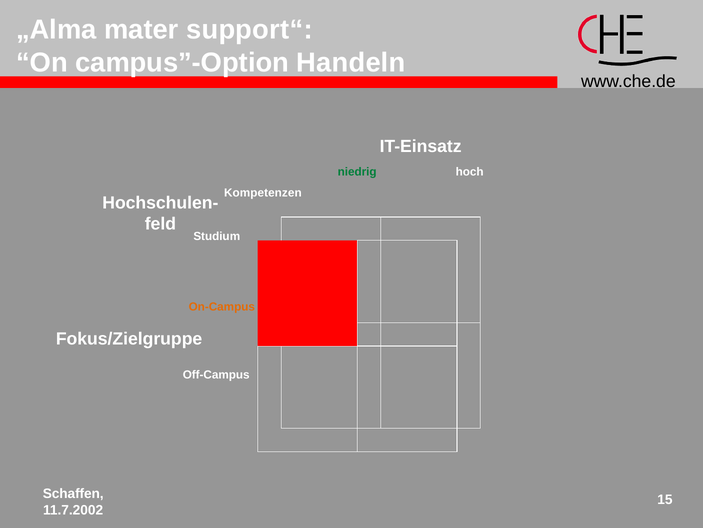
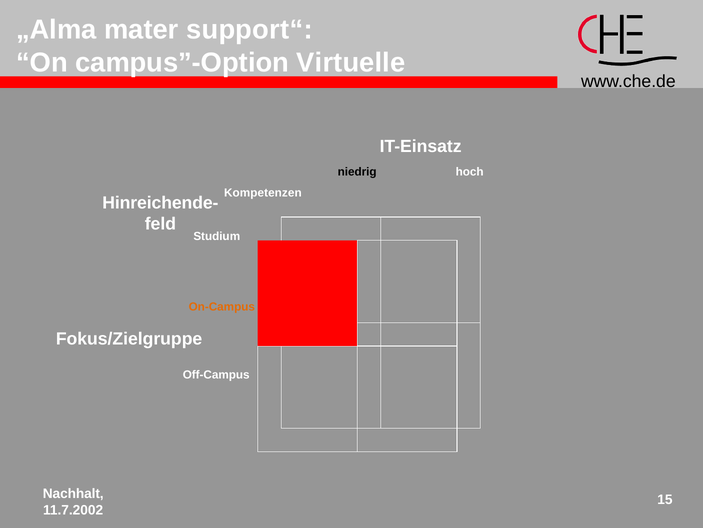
Handeln: Handeln -> Virtuelle
niedrig colour: green -> black
Hochschulen-: Hochschulen- -> Hinreichende-
Schaffen: Schaffen -> Nachhalt
